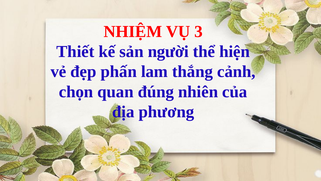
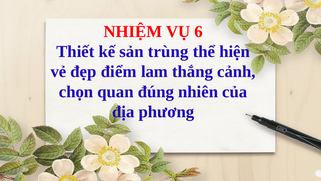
3: 3 -> 6
người: người -> trùng
phấn: phấn -> điểm
